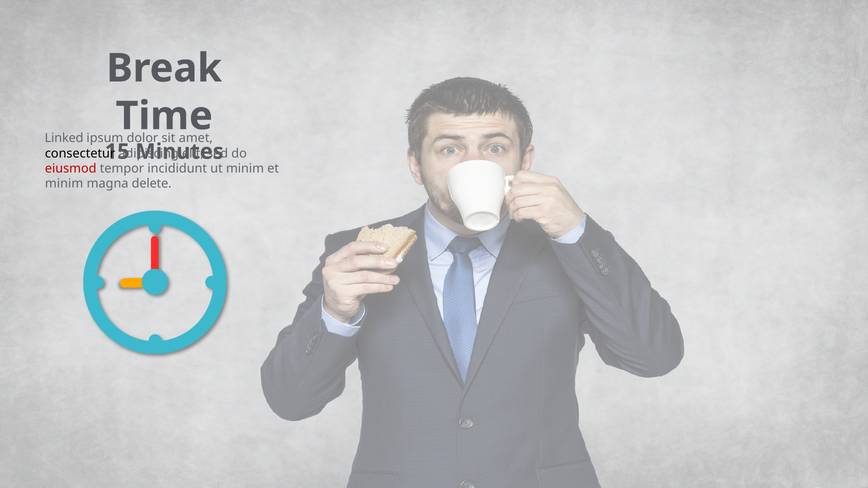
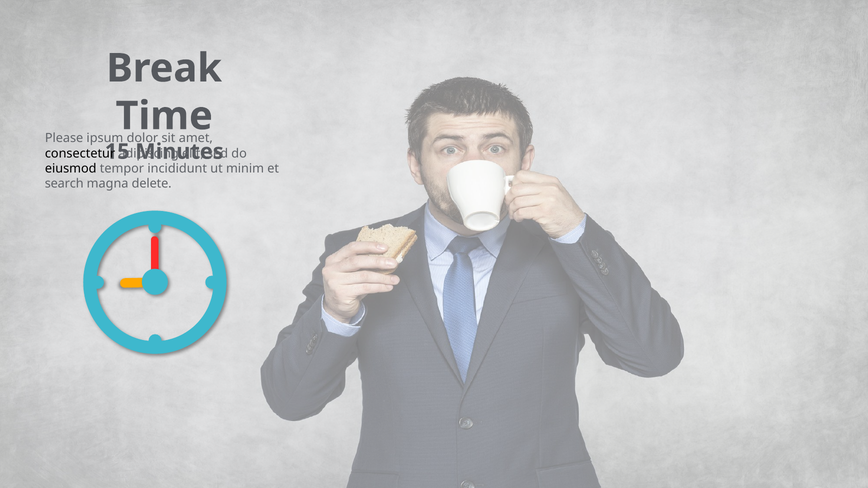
Linked: Linked -> Please
eiusmod colour: red -> black
minim at (64, 184): minim -> search
